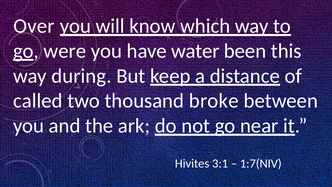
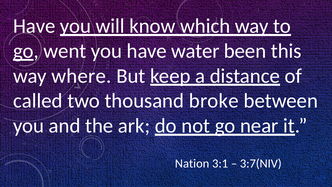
Over at (34, 26): Over -> Have
were: were -> went
during: during -> where
Hivites: Hivites -> Nation
1:7(NIV: 1:7(NIV -> 3:7(NIV
